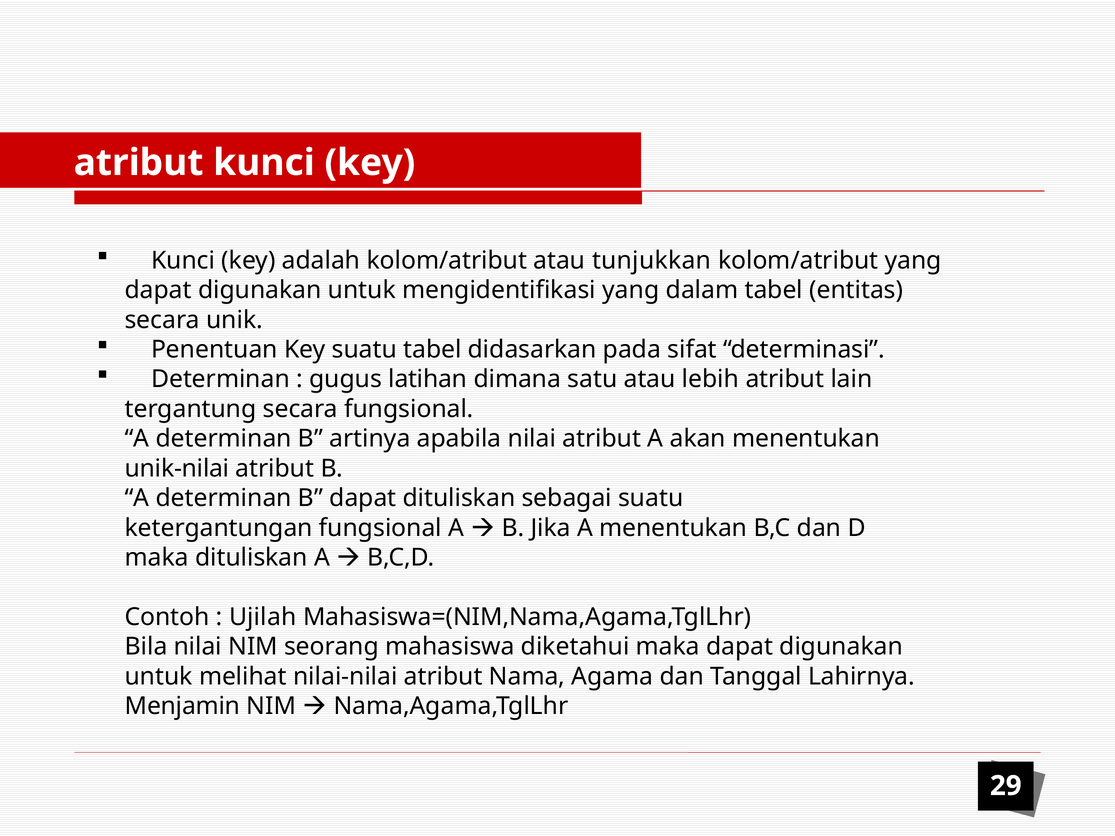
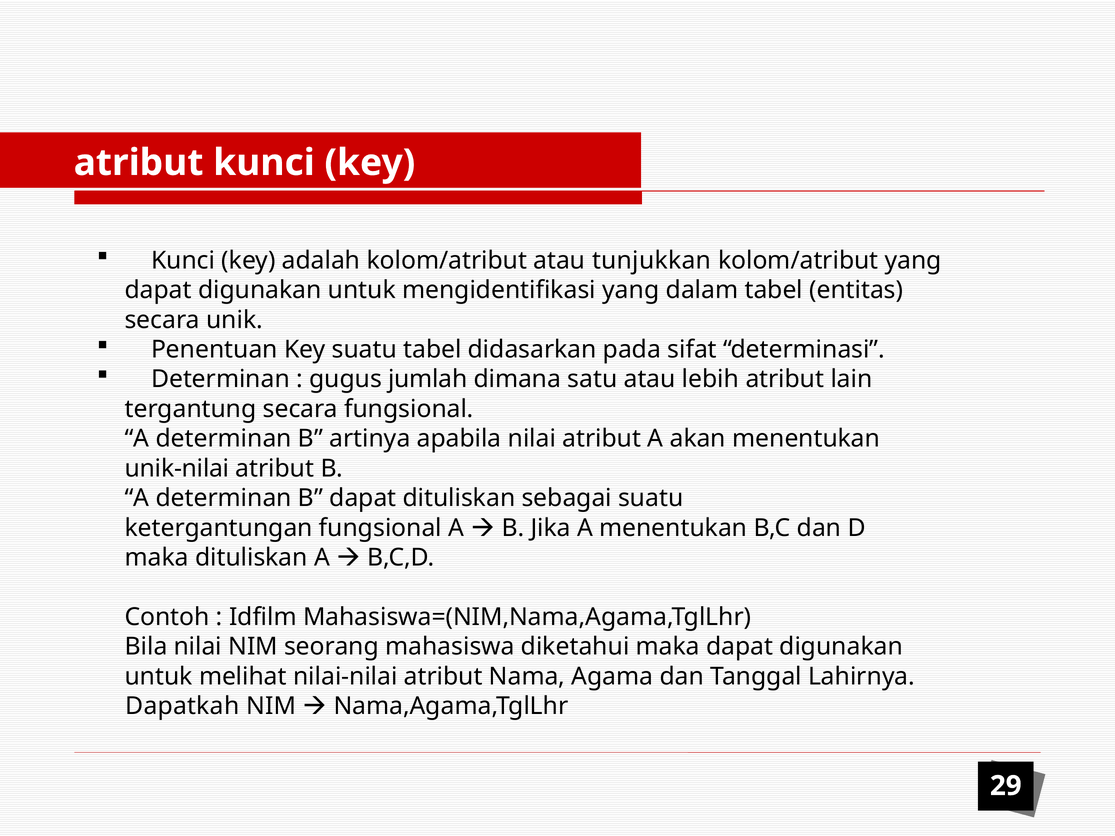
latihan: latihan -> jumlah
Ujilah: Ujilah -> Idfilm
Menjamin: Menjamin -> Dapatkah
